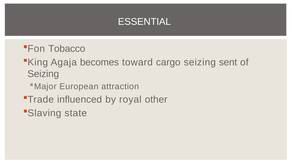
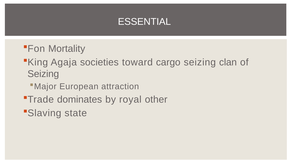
Tobacco: Tobacco -> Mortality
becomes: becomes -> societies
sent: sent -> clan
influenced: influenced -> dominates
